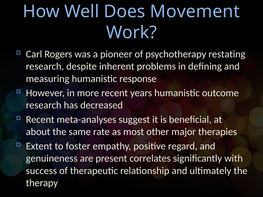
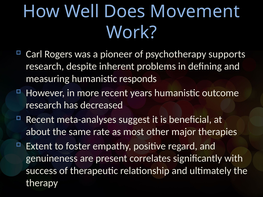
restating: restating -> supports
response: response -> responds
